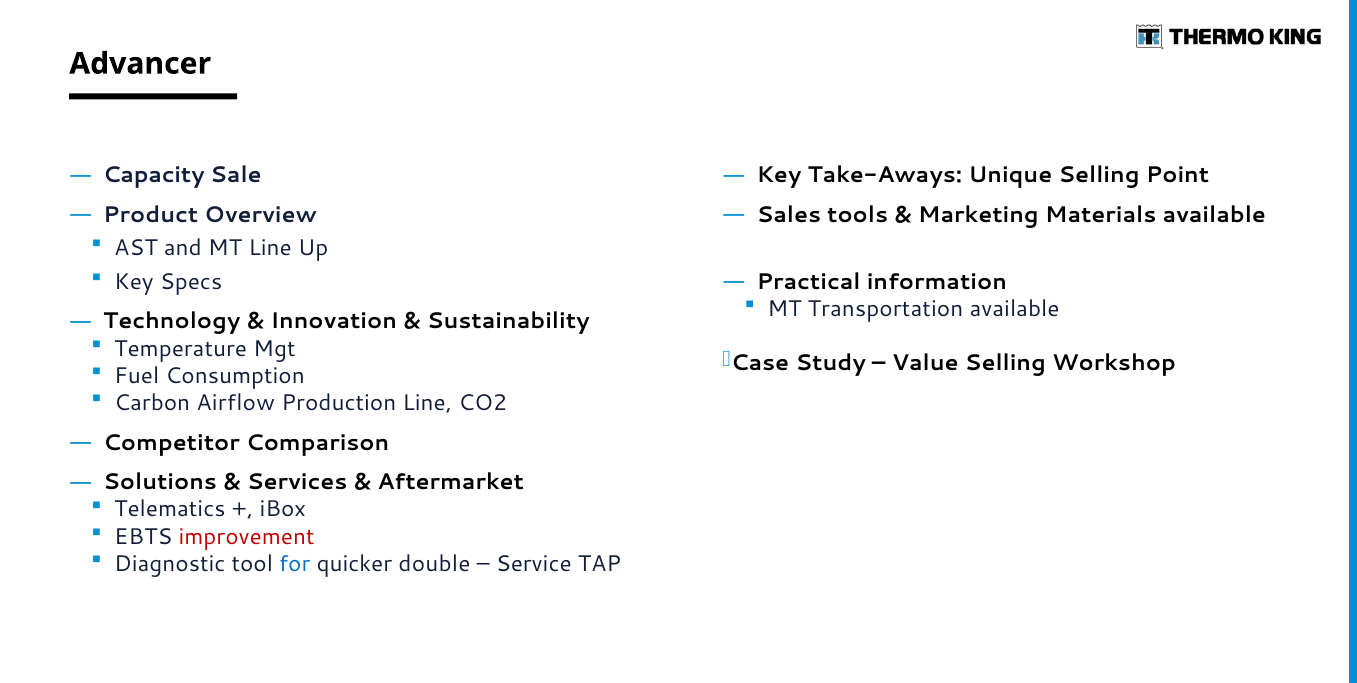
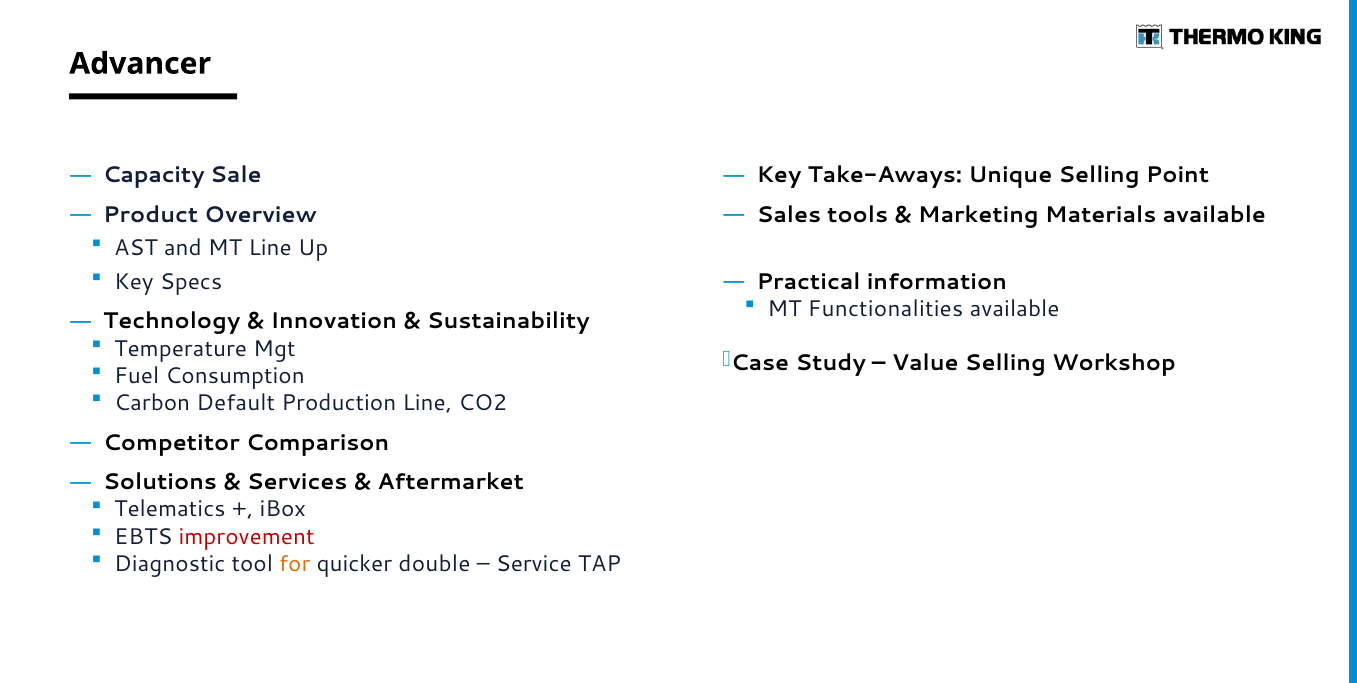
Transportation: Transportation -> Functionalities
Airflow: Airflow -> Default
for colour: blue -> orange
